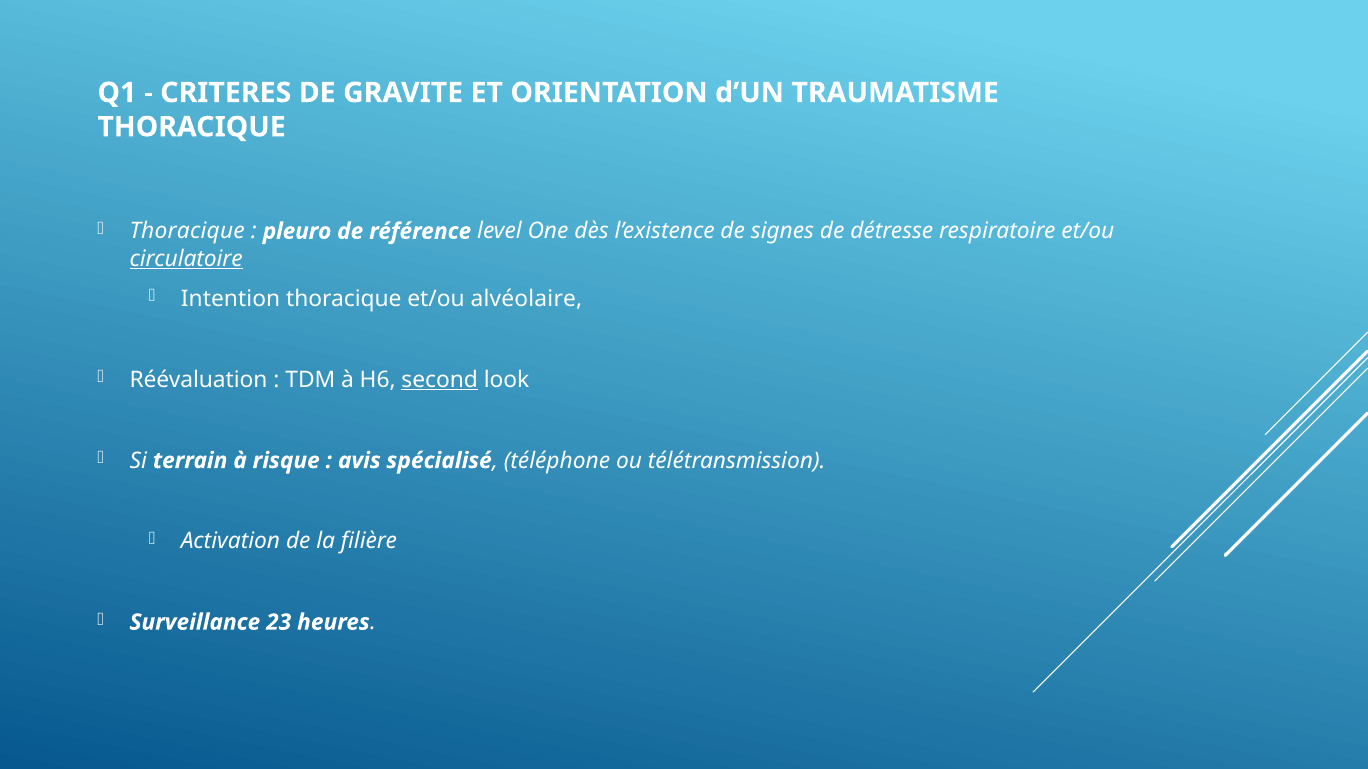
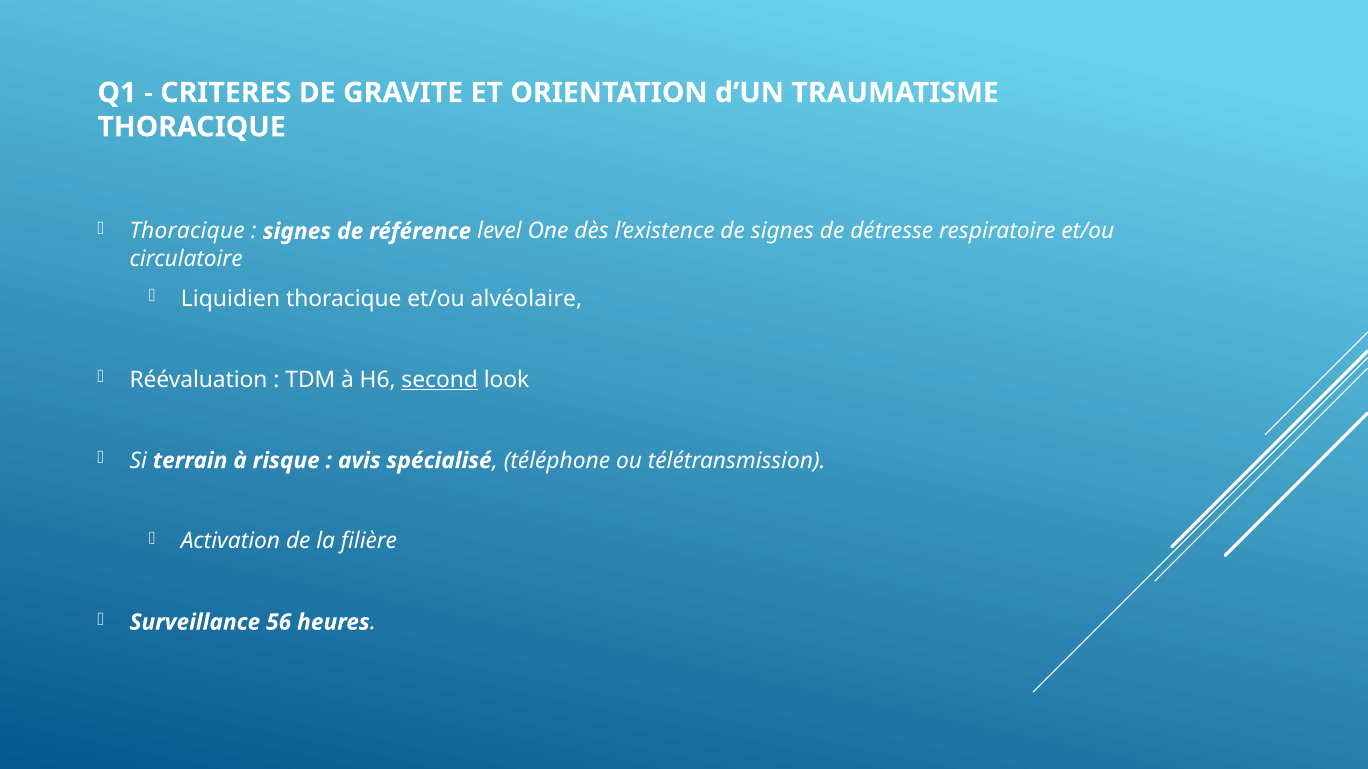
pleuro at (297, 231): pleuro -> signes
circulatoire underline: present -> none
Intention: Intention -> Liquidien
23: 23 -> 56
